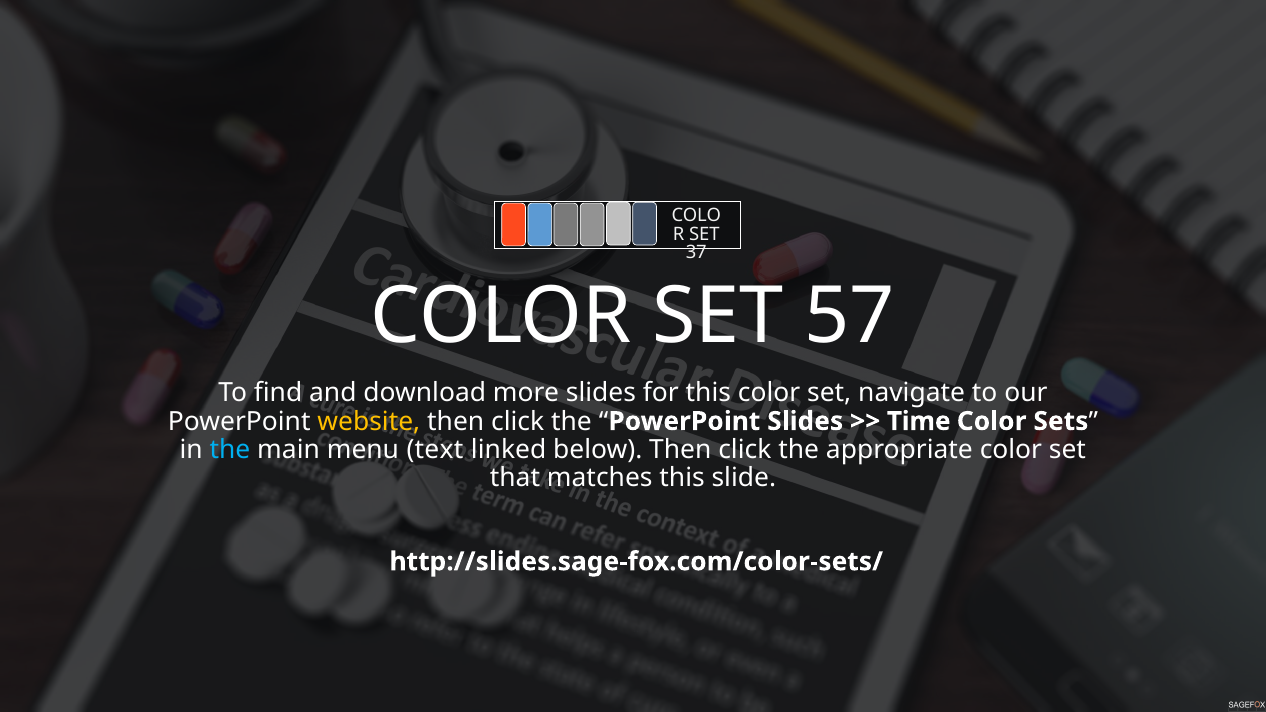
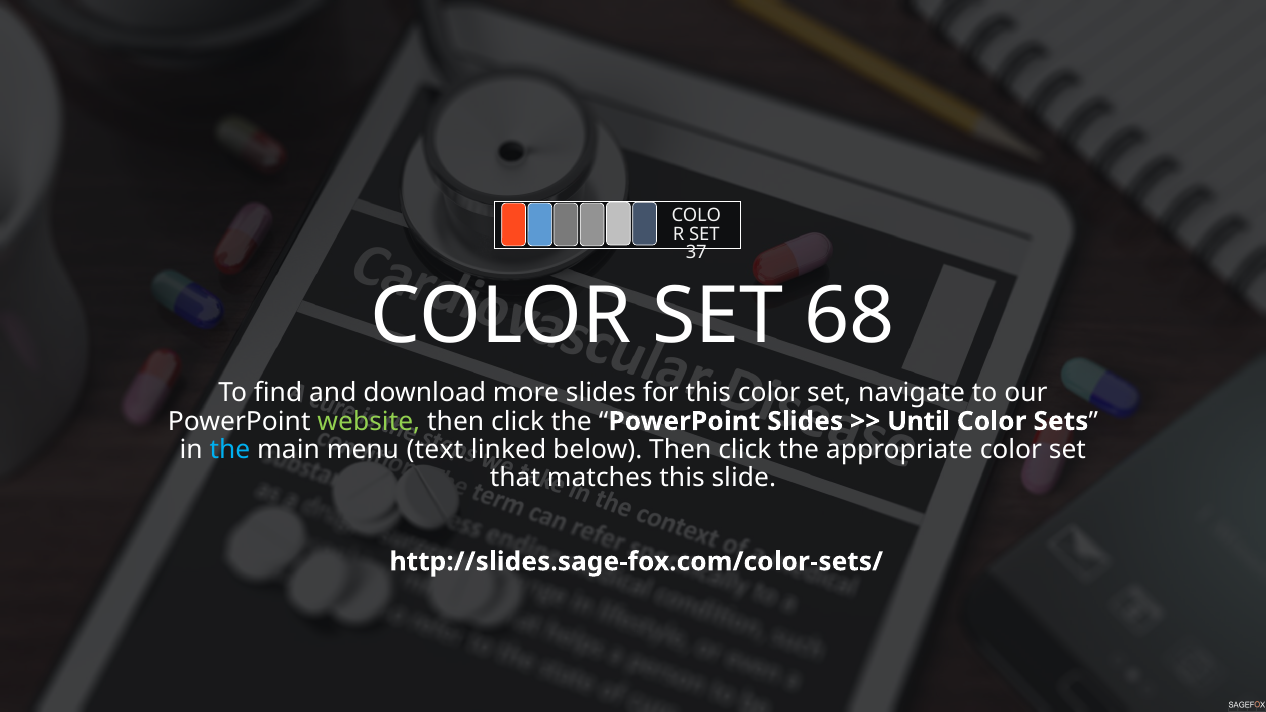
57: 57 -> 68
website colour: yellow -> light green
Time: Time -> Until
